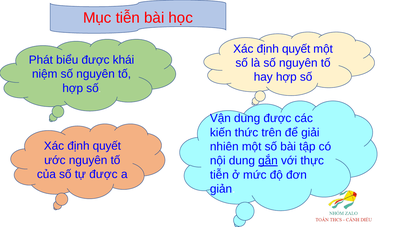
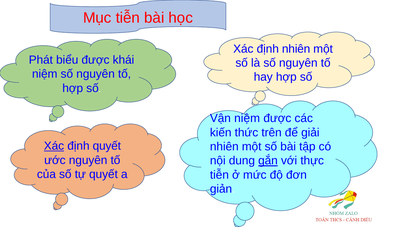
quyết at (296, 49): quyết -> nhiên
Vận dung: dung -> niệm
Xác at (54, 146) underline: none -> present
tự được: được -> quyết
